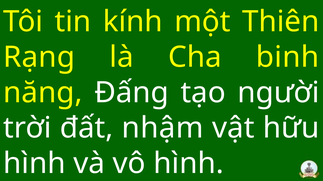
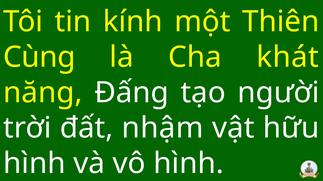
Rạng: Rạng -> Cùng
binh: binh -> khát
